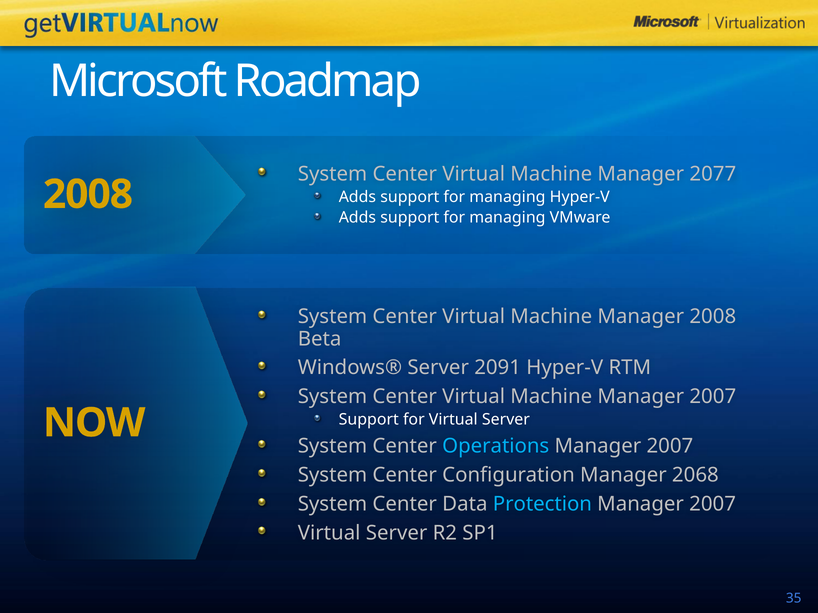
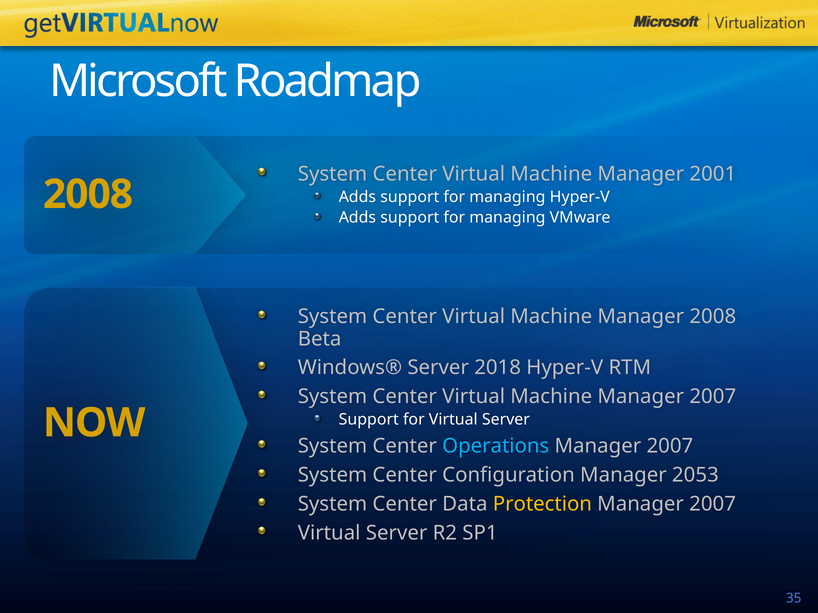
2077: 2077 -> 2001
2091: 2091 -> 2018
2068: 2068 -> 2053
Protection colour: light blue -> yellow
